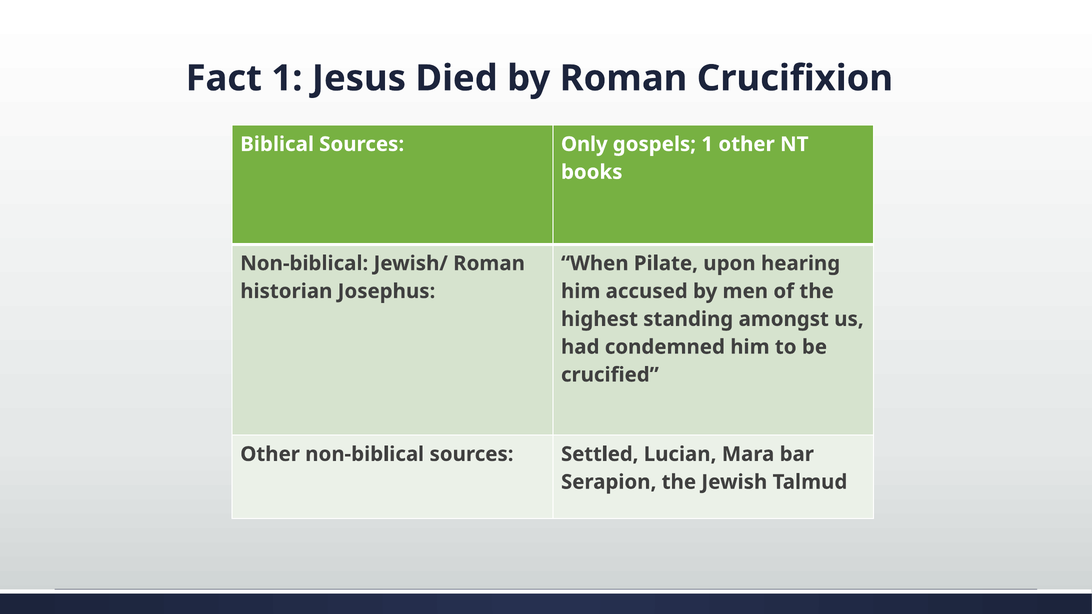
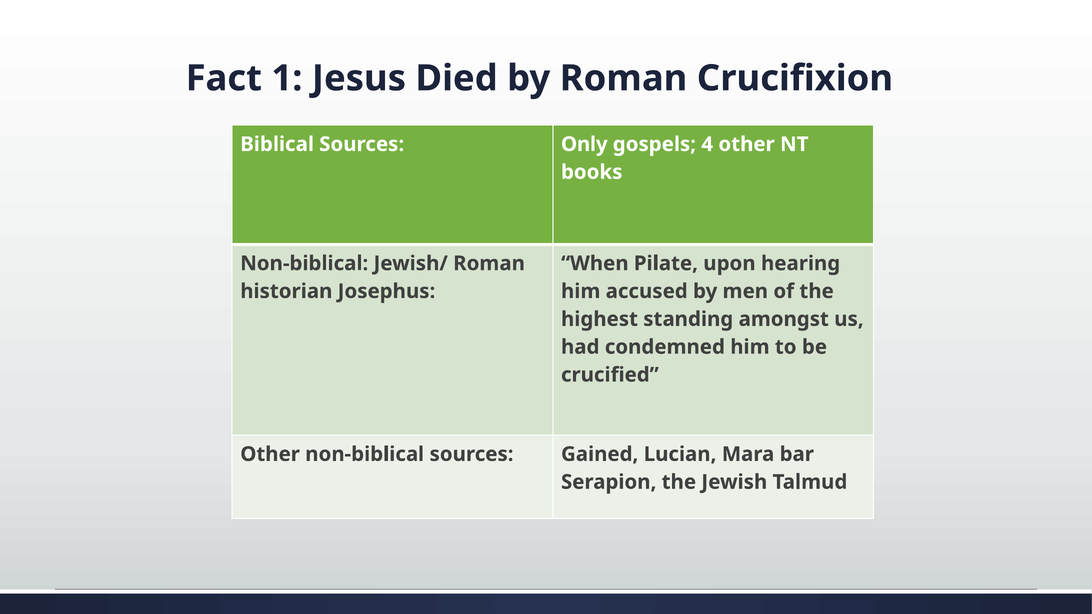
gospels 1: 1 -> 4
Settled: Settled -> Gained
